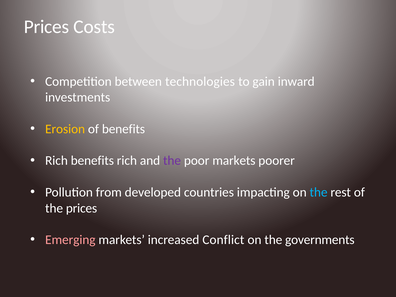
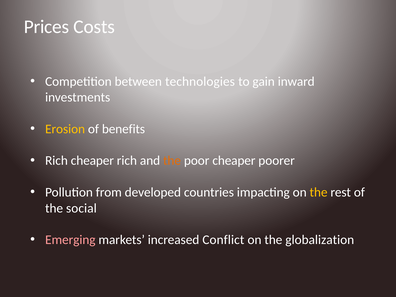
Rich benefits: benefits -> cheaper
the at (172, 161) colour: purple -> orange
poor markets: markets -> cheaper
the at (319, 192) colour: light blue -> yellow
the prices: prices -> social
governments: governments -> globalization
